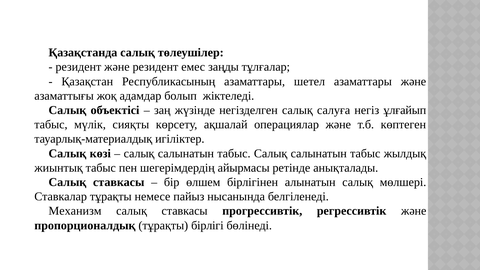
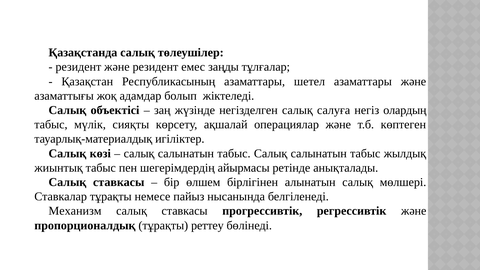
ұлғайып: ұлғайып -> олардың
бірлігі: бірлігі -> реттеу
